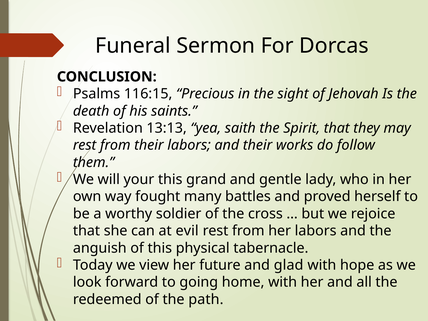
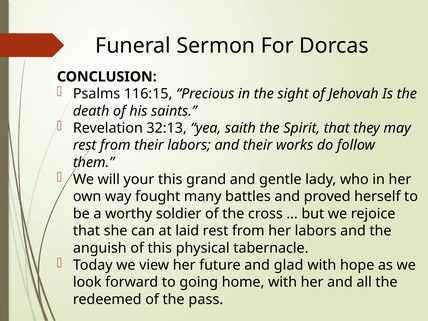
13:13: 13:13 -> 32:13
evil: evil -> laid
path: path -> pass
